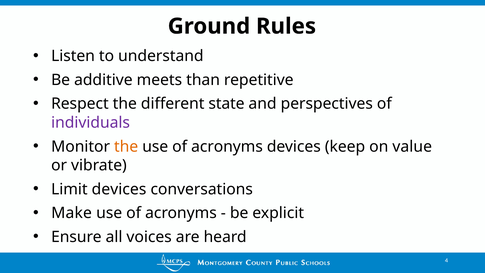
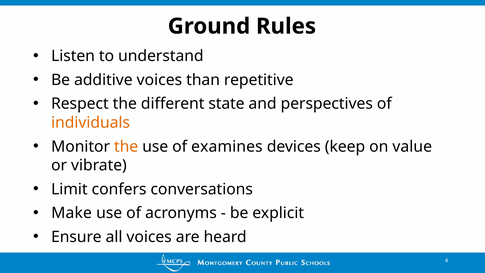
additive meets: meets -> voices
individuals colour: purple -> orange
acronyms at (227, 146): acronyms -> examines
Limit devices: devices -> confers
